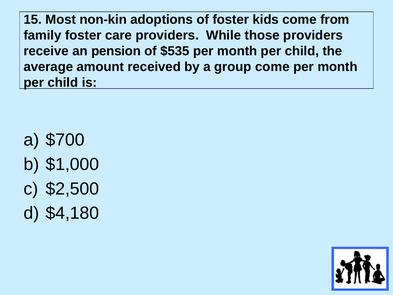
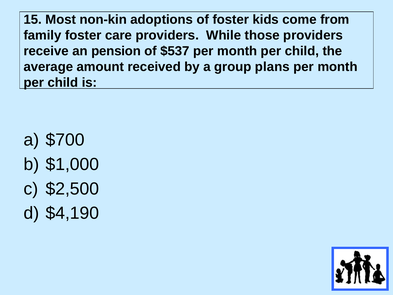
$535: $535 -> $537
group come: come -> plans
$4,180: $4,180 -> $4,190
